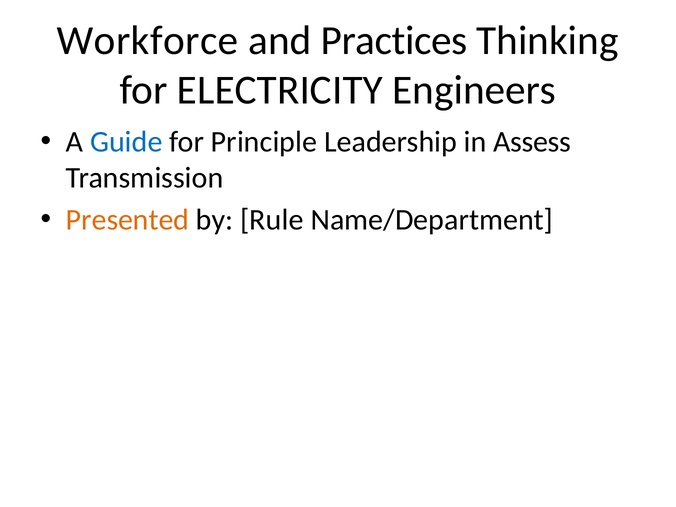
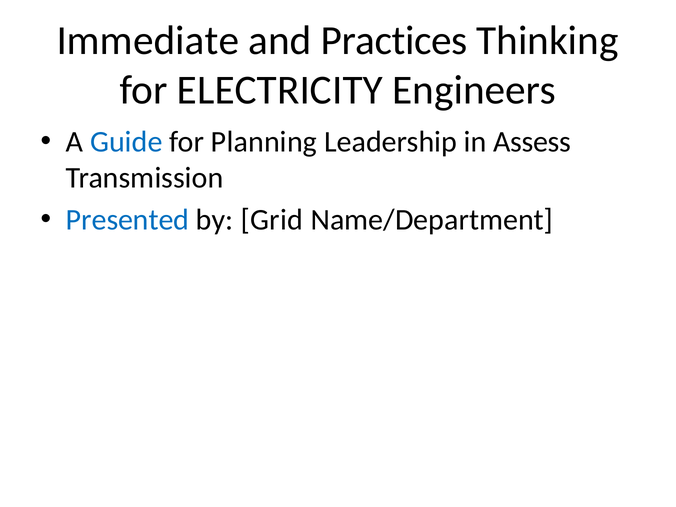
Workforce: Workforce -> Immediate
Principle: Principle -> Planning
Presented colour: orange -> blue
Rule: Rule -> Grid
